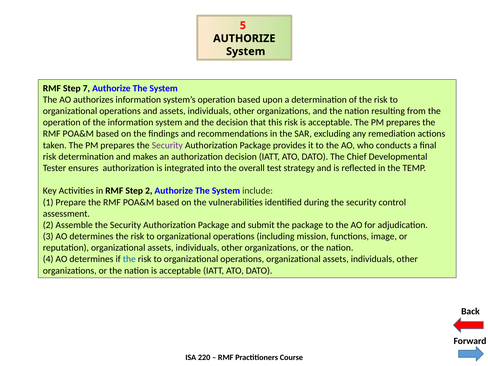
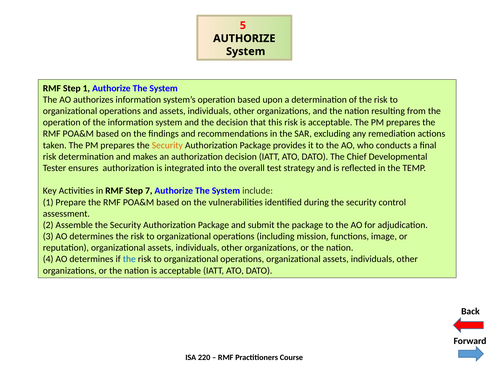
Step 7: 7 -> 1
Security at (167, 145) colour: purple -> orange
Step 2: 2 -> 7
